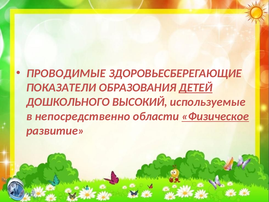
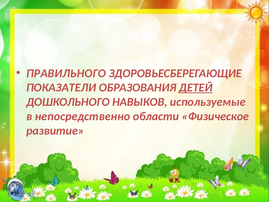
ПРОВОДИМЫЕ: ПРОВОДИМЫЕ -> ПРАВИЛЬНОГО
ВЫСОКИЙ: ВЫСОКИЙ -> НАВЫКОВ
Физическое underline: present -> none
